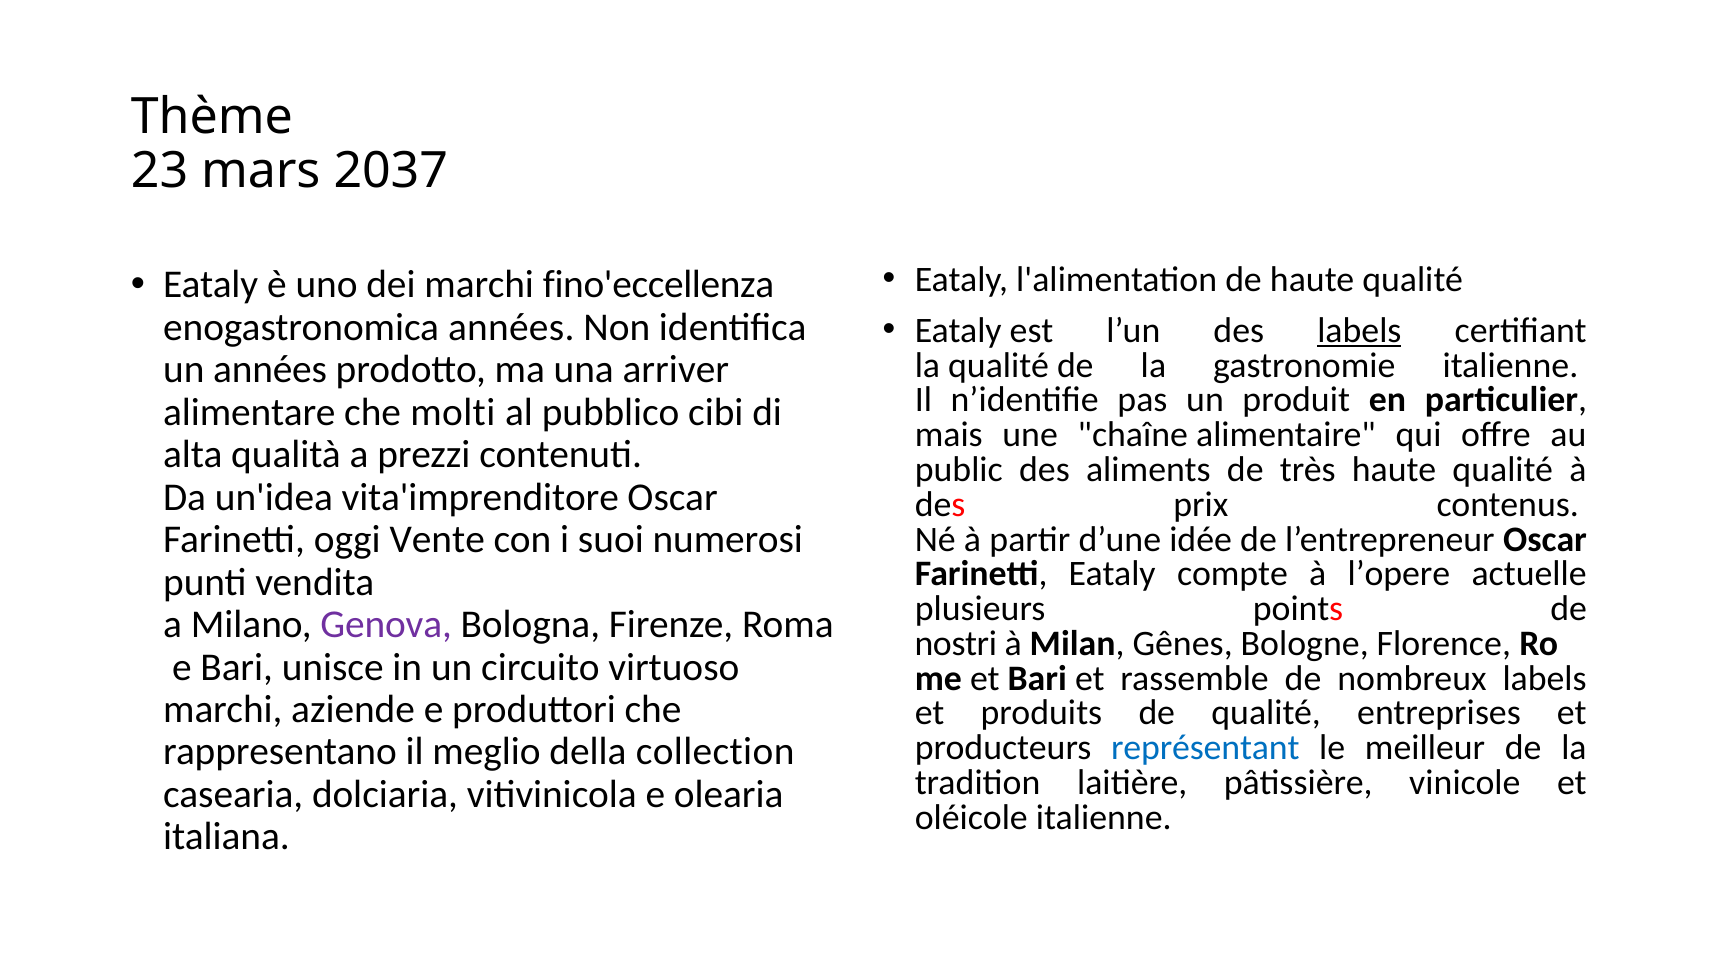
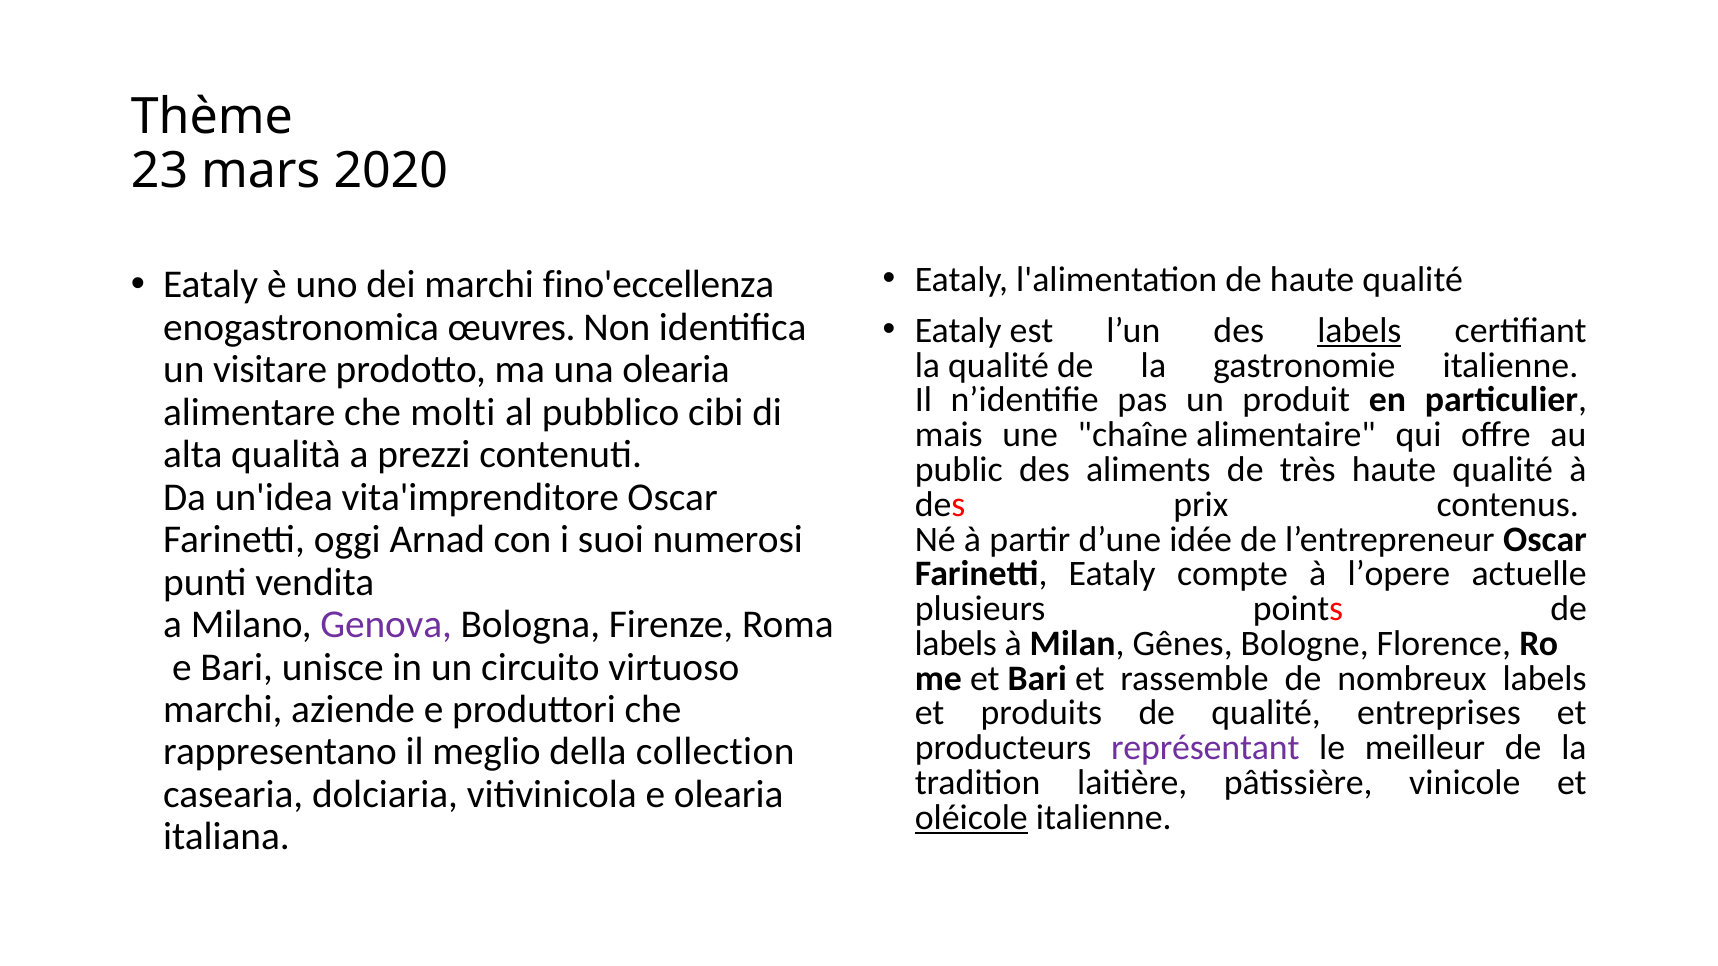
2037: 2037 -> 2020
enogastronomica années: années -> œuvres
un années: années -> visitare
una arriver: arriver -> olearia
Vente: Vente -> Arnad
nostri at (956, 644): nostri -> labels
représentant colour: blue -> purple
oléicole underline: none -> present
